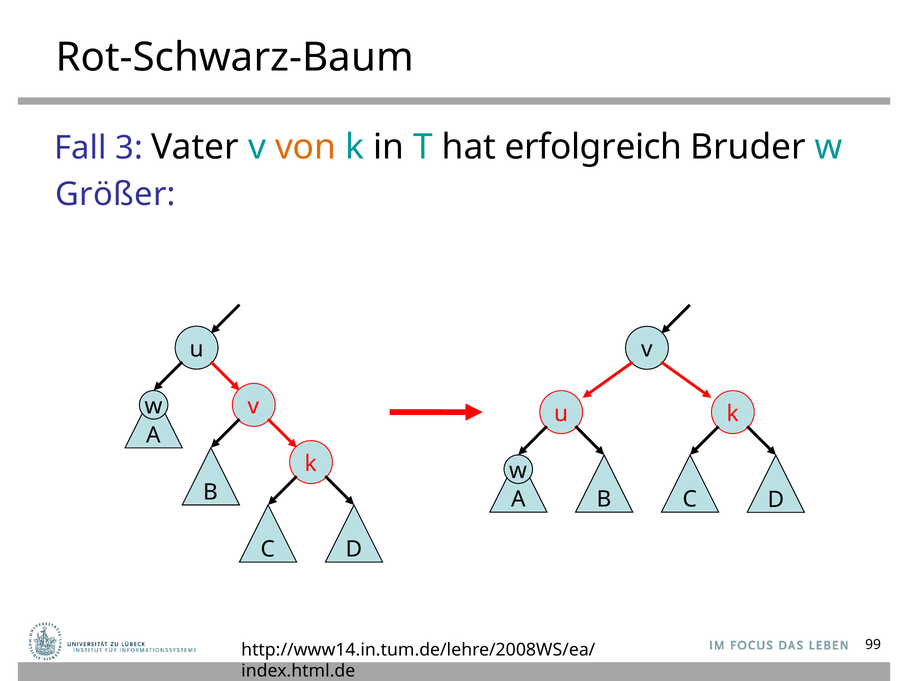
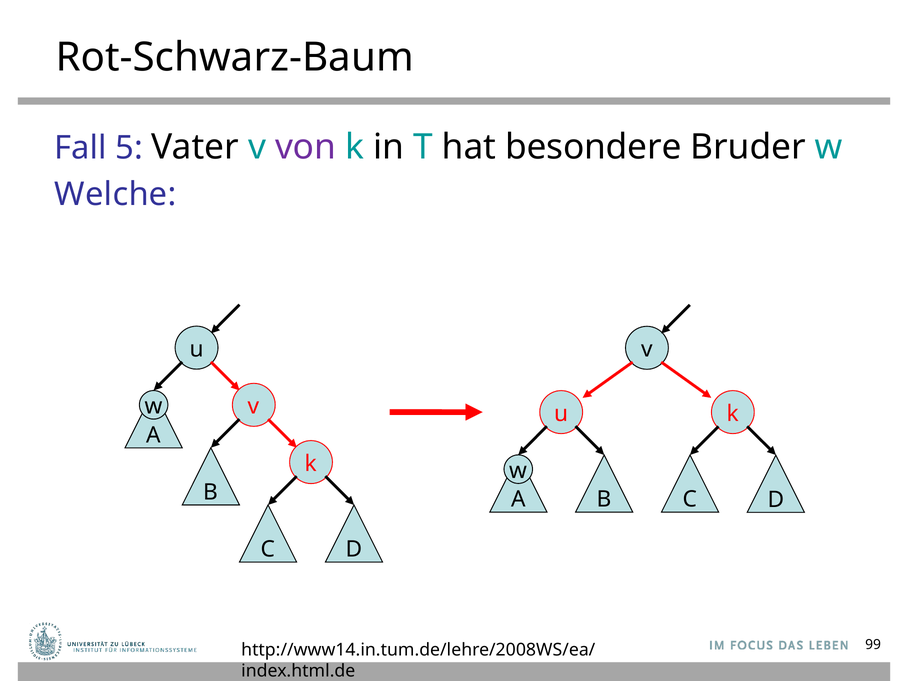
3: 3 -> 5
von colour: orange -> purple
erfolgreich: erfolgreich -> besondere
Größer: Größer -> Welche
